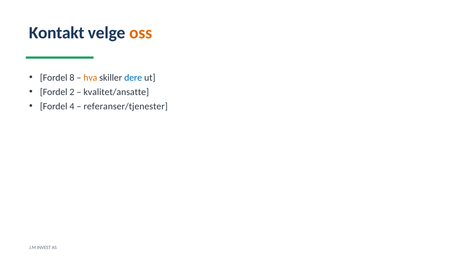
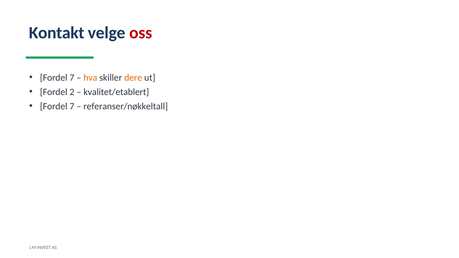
oss colour: orange -> red
8 at (72, 78): 8 -> 7
dere colour: blue -> orange
kvalitet/ansatte: kvalitet/ansatte -> kvalitet/etablert
4 at (72, 106): 4 -> 7
referanser/tjenester: referanser/tjenester -> referanser/nøkkeltall
